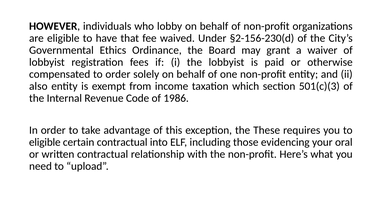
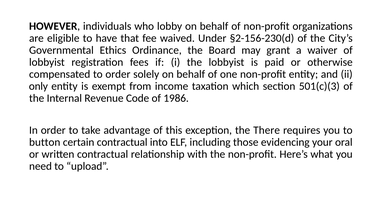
also: also -> only
These: These -> There
eligible at (45, 142): eligible -> button
